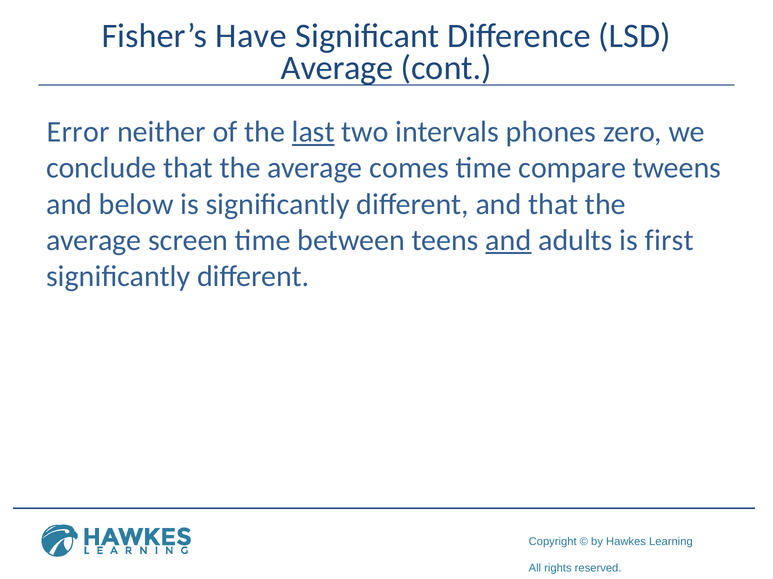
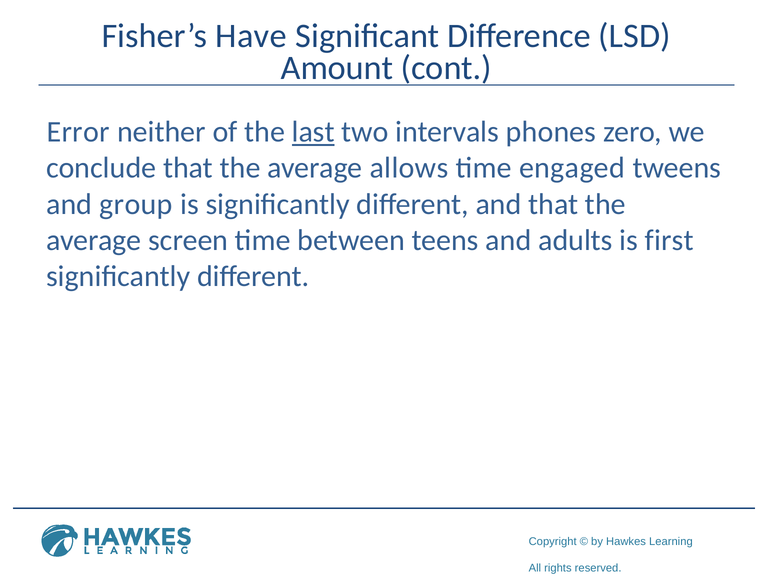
Average at (337, 68): Average -> Amount
comes: comes -> allows
compare: compare -> engaged
below: below -> group
and at (508, 240) underline: present -> none
